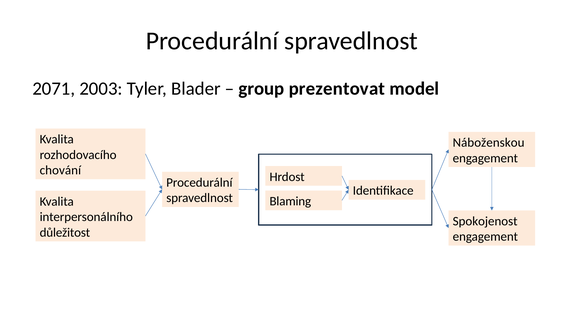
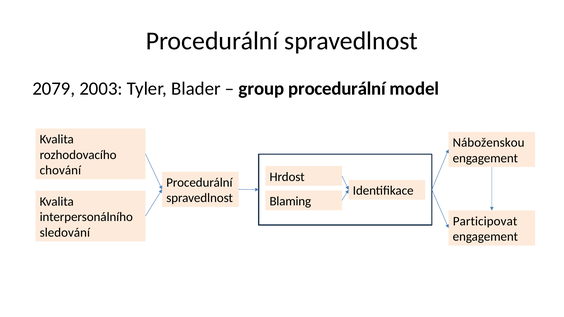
2071: 2071 -> 2079
group prezentovat: prezentovat -> procedurální
Spokojenost: Spokojenost -> Participovat
důležitost: důležitost -> sledování
